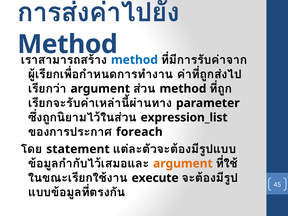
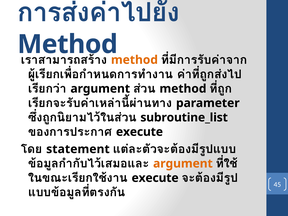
method at (134, 60) colour: blue -> orange
expression_list: expression_list -> subroutine_list
foreach at (139, 132): foreach -> execute
